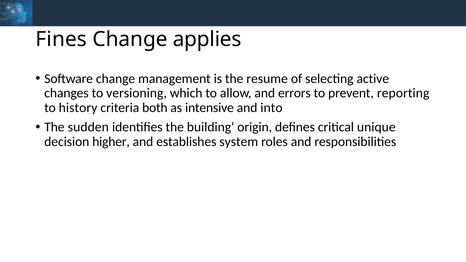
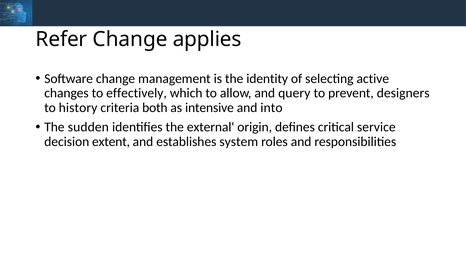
Fines: Fines -> Refer
resume: resume -> identity
versioning: versioning -> effectively
errors: errors -> query
reporting: reporting -> designers
building: building -> external
unique: unique -> service
higher: higher -> extent
